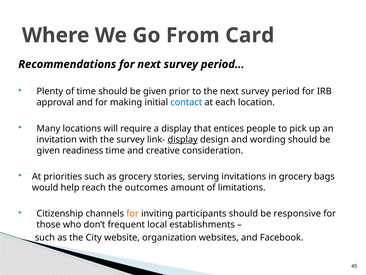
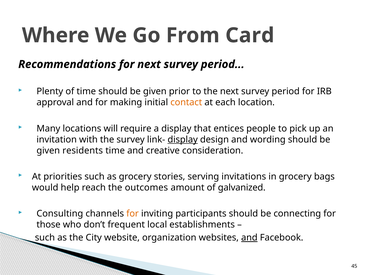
contact colour: blue -> orange
readiness: readiness -> residents
limitations: limitations -> galvanized
Citizenship: Citizenship -> Consulting
responsive: responsive -> connecting
and at (249, 237) underline: none -> present
